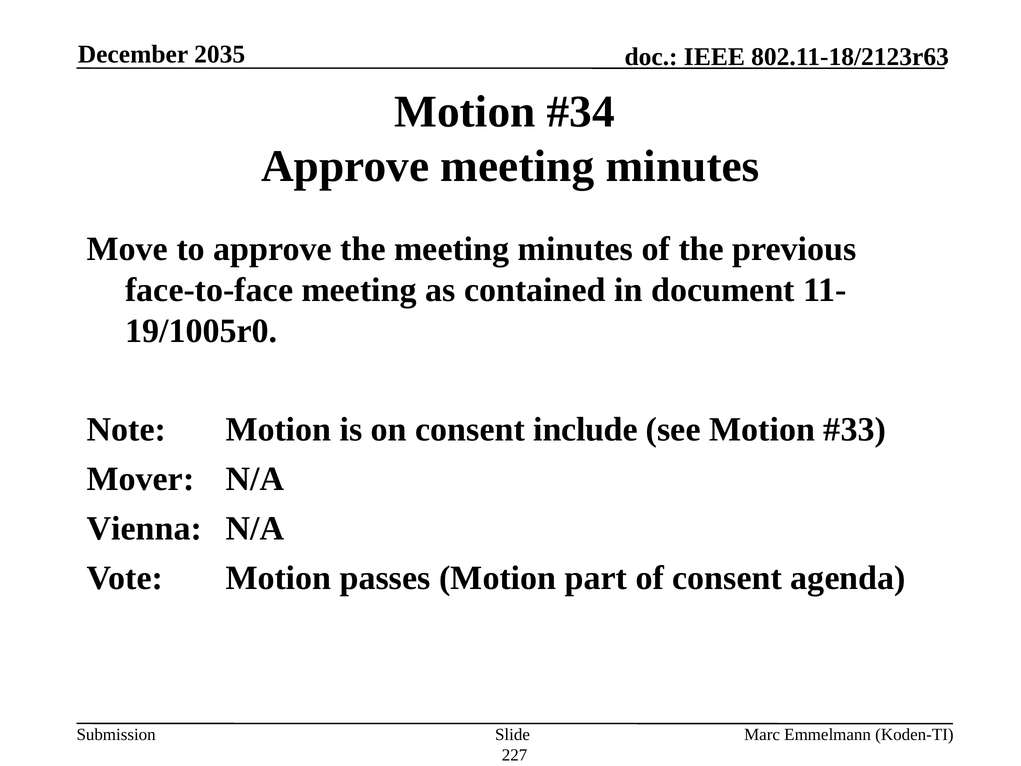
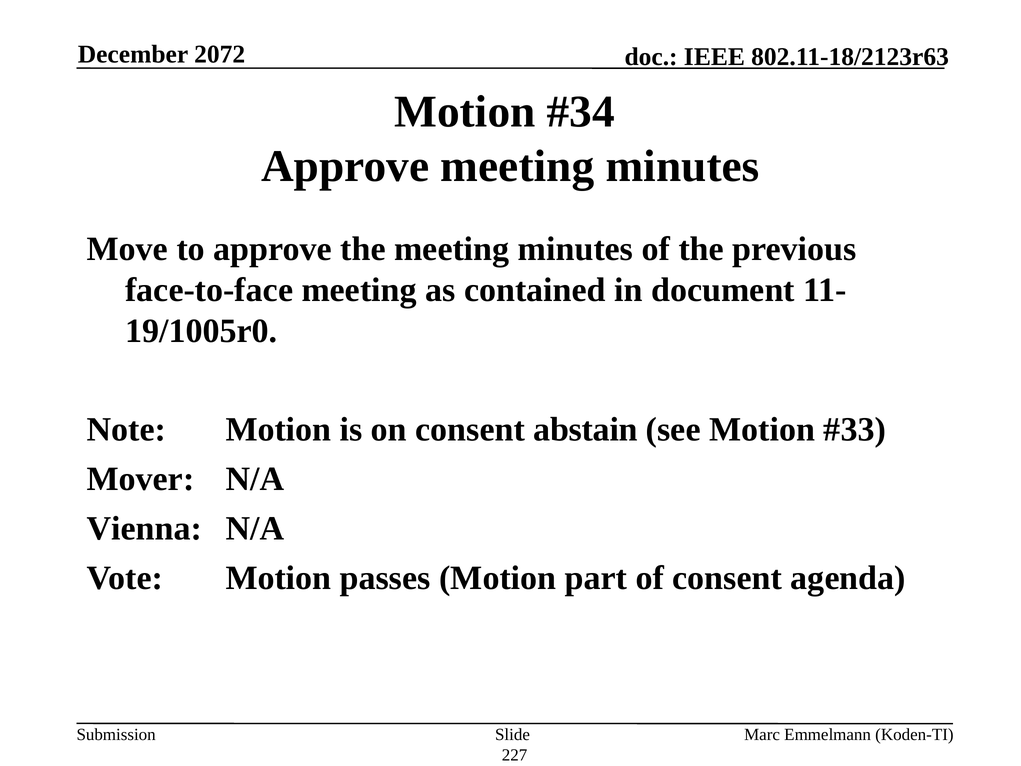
2035: 2035 -> 2072
include: include -> abstain
